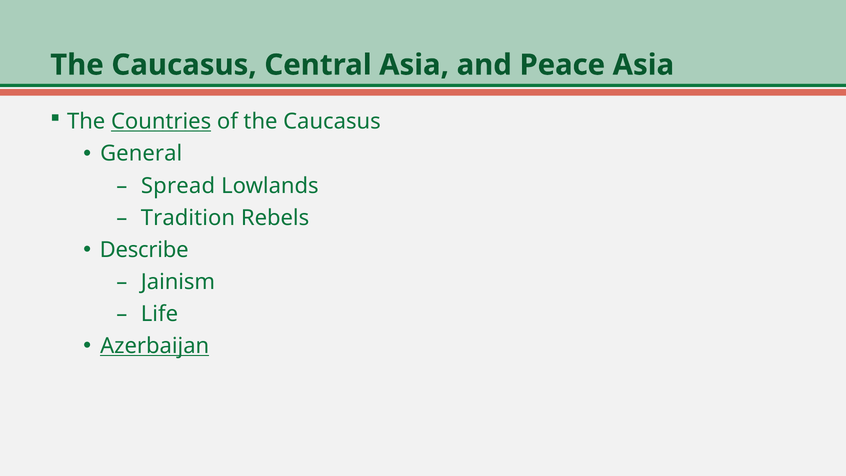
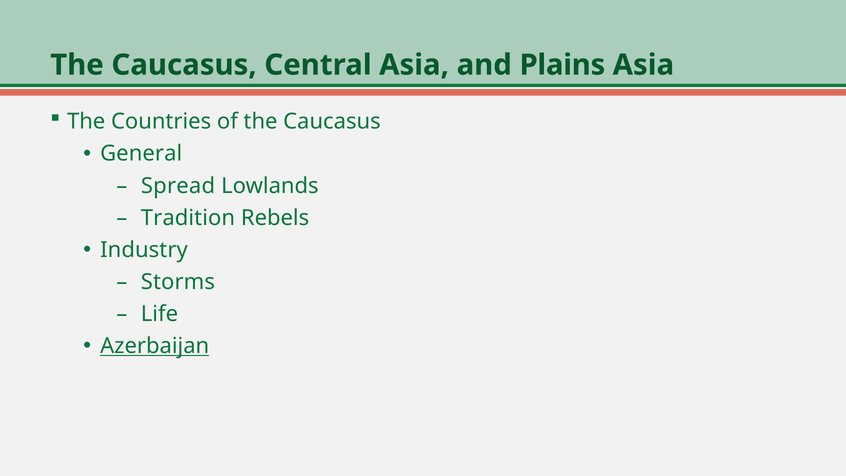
Peace: Peace -> Plains
Countries underline: present -> none
Describe: Describe -> Industry
Jainism: Jainism -> Storms
